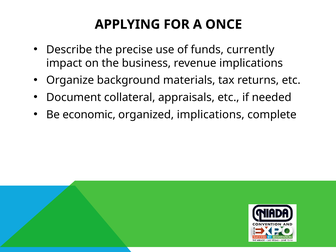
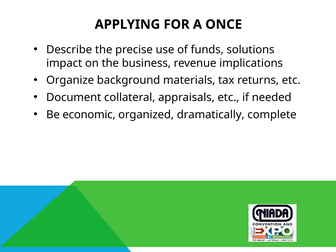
currently: currently -> solutions
organized implications: implications -> dramatically
